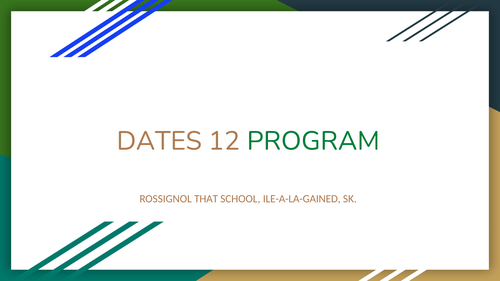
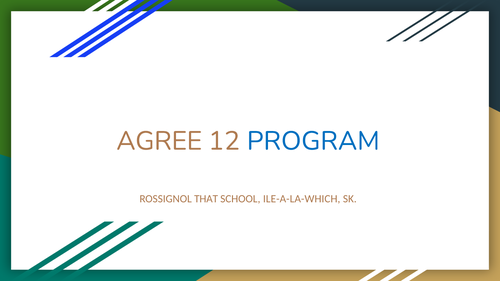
DATES: DATES -> AGREE
PROGRAM colour: green -> blue
ILE-A-LA-GAINED: ILE-A-LA-GAINED -> ILE-A-LA-WHICH
